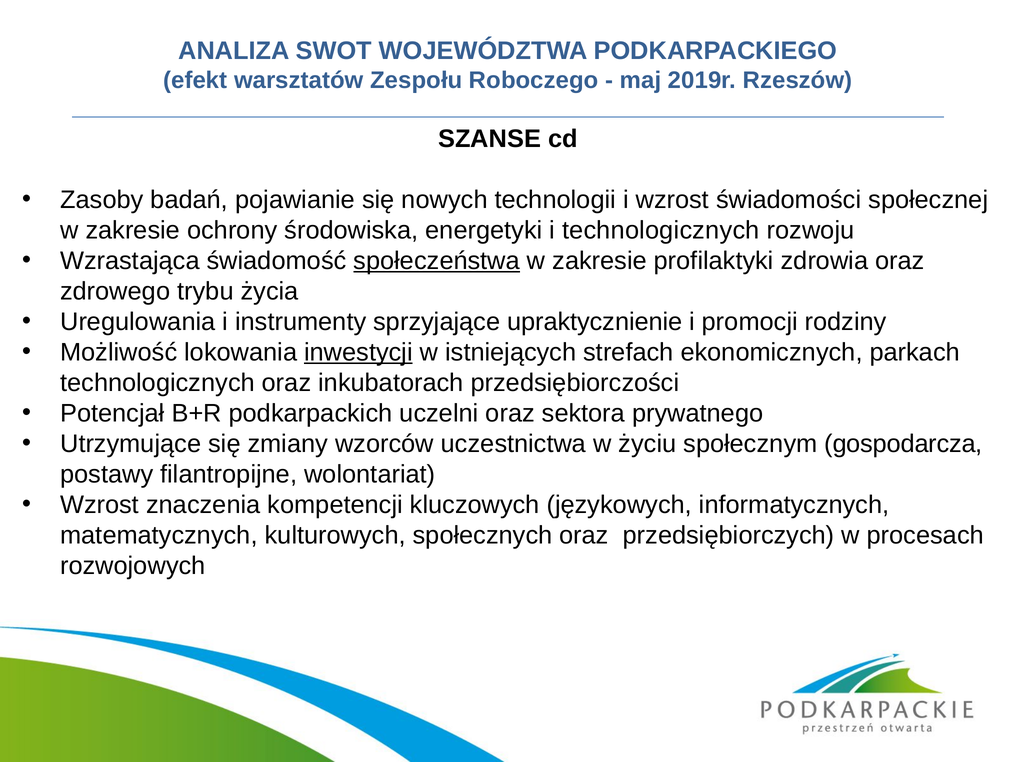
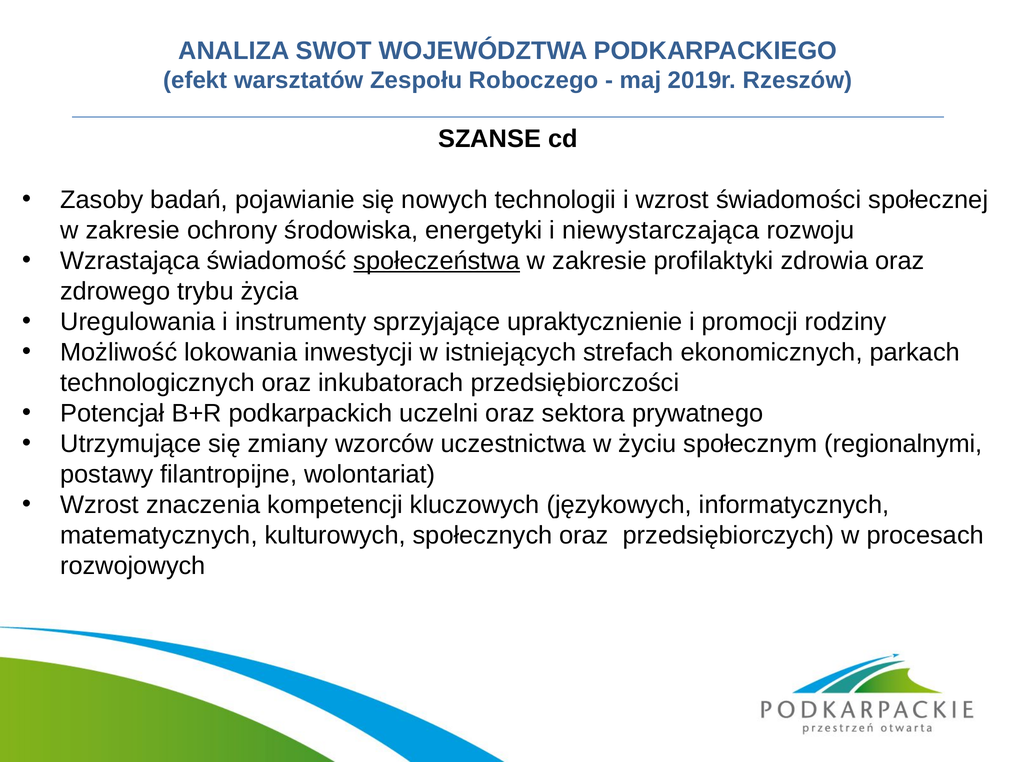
i technologicznych: technologicznych -> niewystarczająca
inwestycji underline: present -> none
gospodarcza: gospodarcza -> regionalnymi
